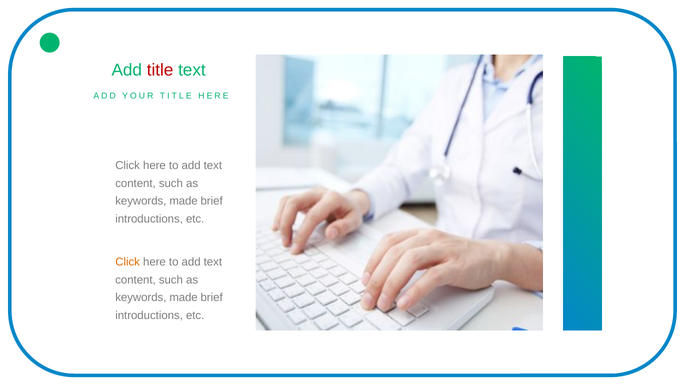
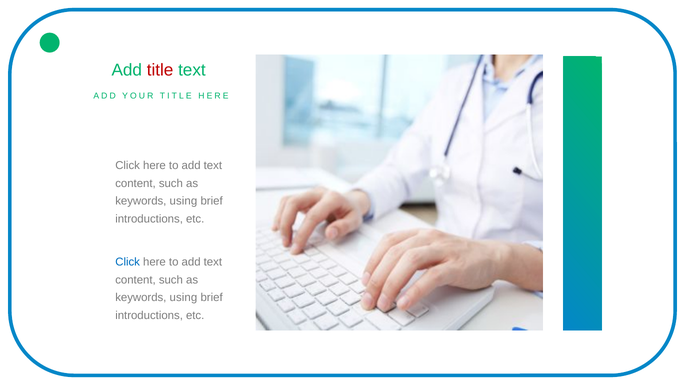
made at (184, 201): made -> using
Click at (128, 262) colour: orange -> blue
made at (184, 298): made -> using
